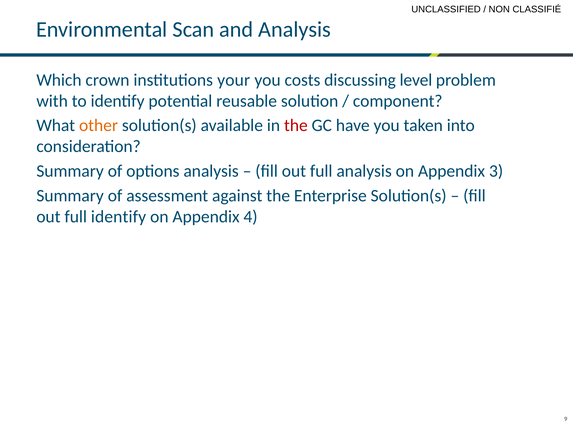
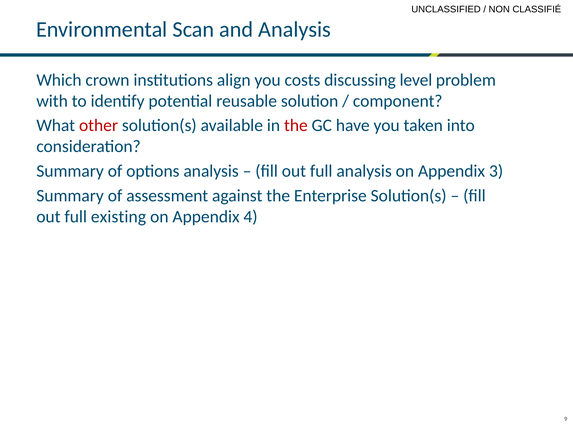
your: your -> align
other colour: orange -> red
full identify: identify -> existing
